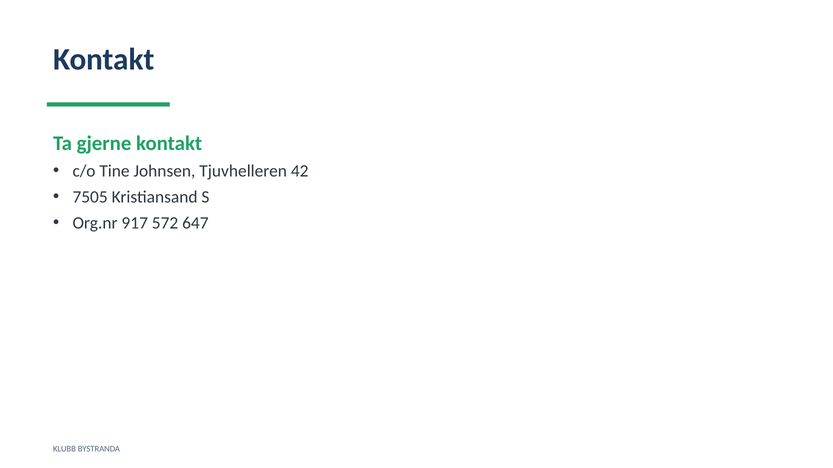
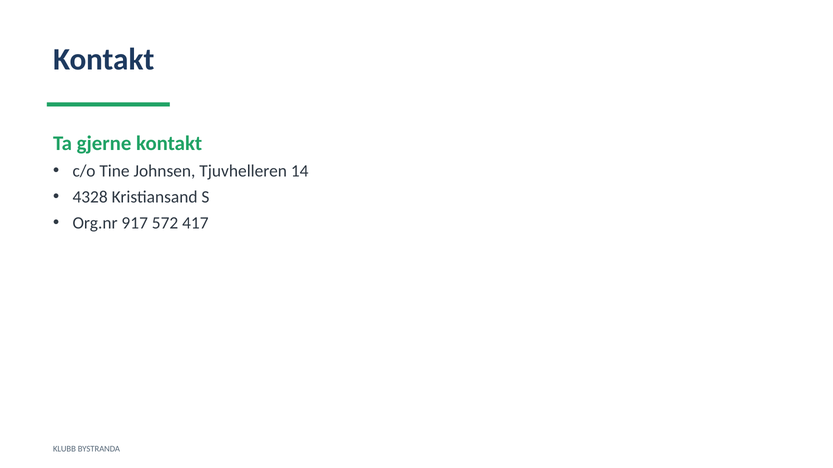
42: 42 -> 14
7505: 7505 -> 4328
647: 647 -> 417
